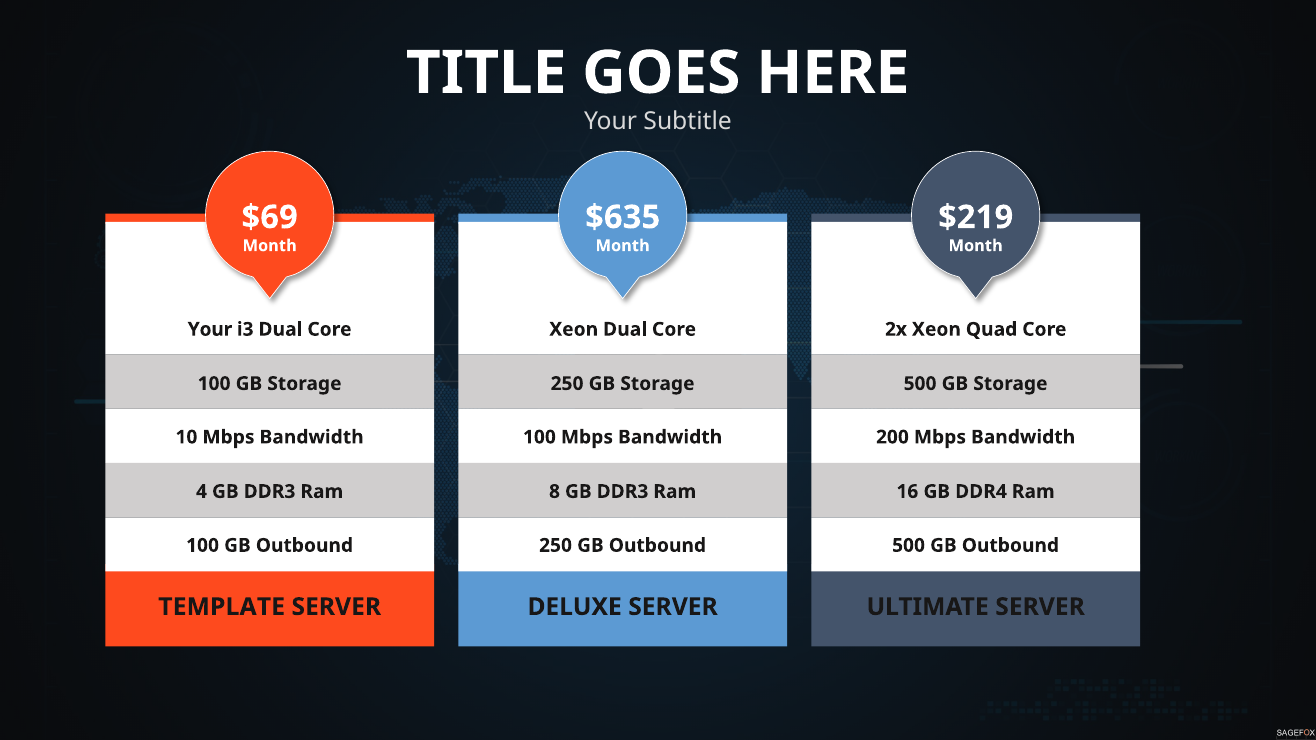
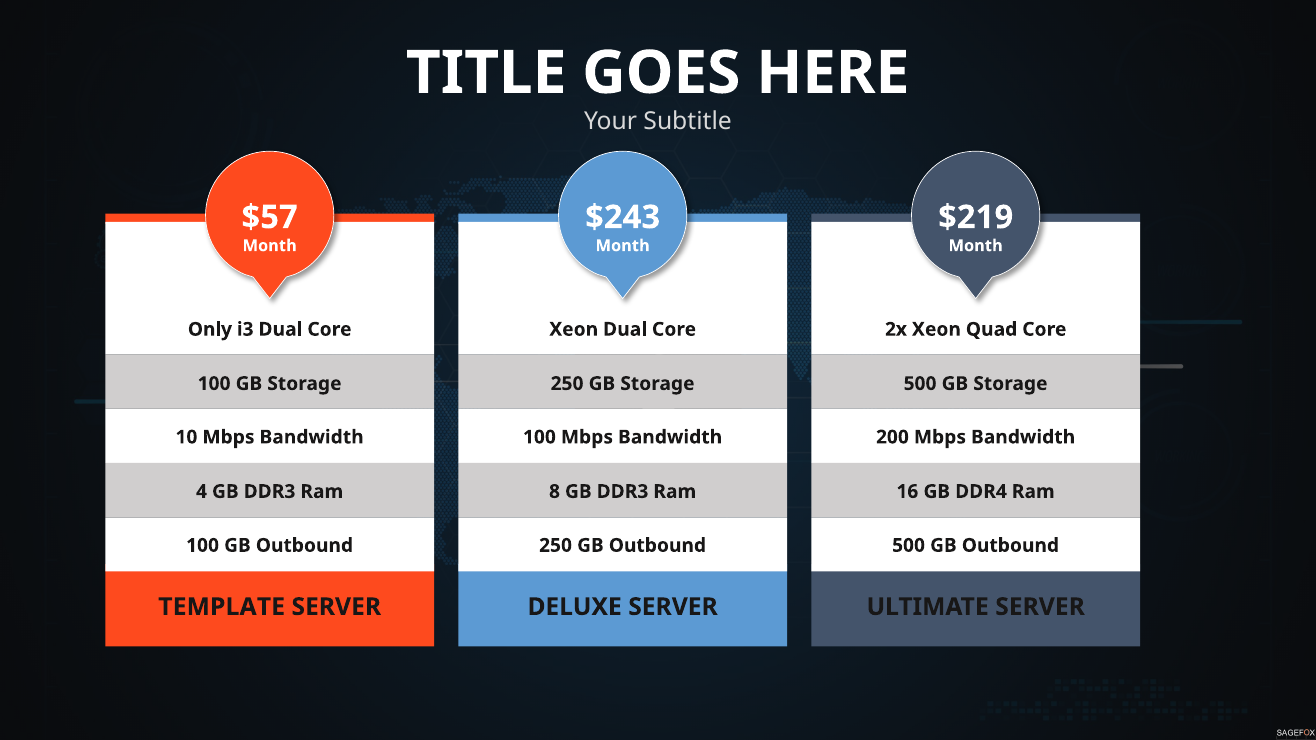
$69: $69 -> $57
$635: $635 -> $243
Your at (210, 329): Your -> Only
